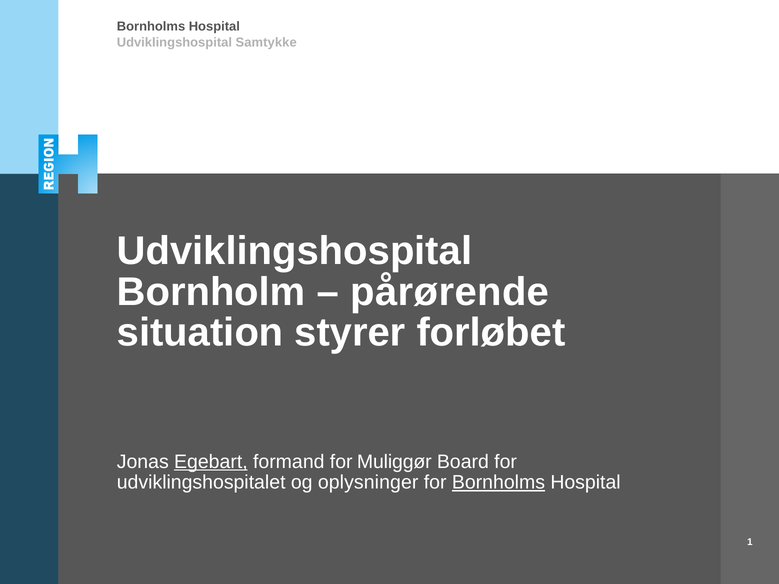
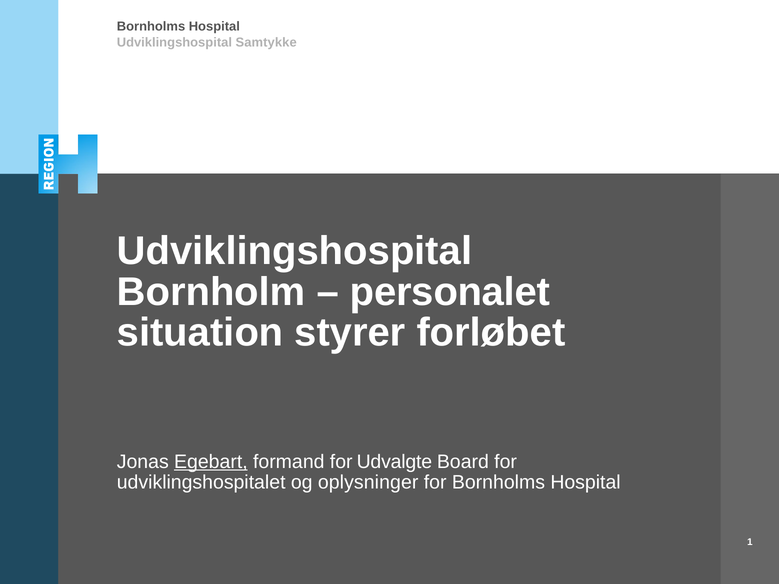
pårørende: pårørende -> personalet
Muliggør: Muliggør -> Udvalgte
Bornholms at (498, 483) underline: present -> none
